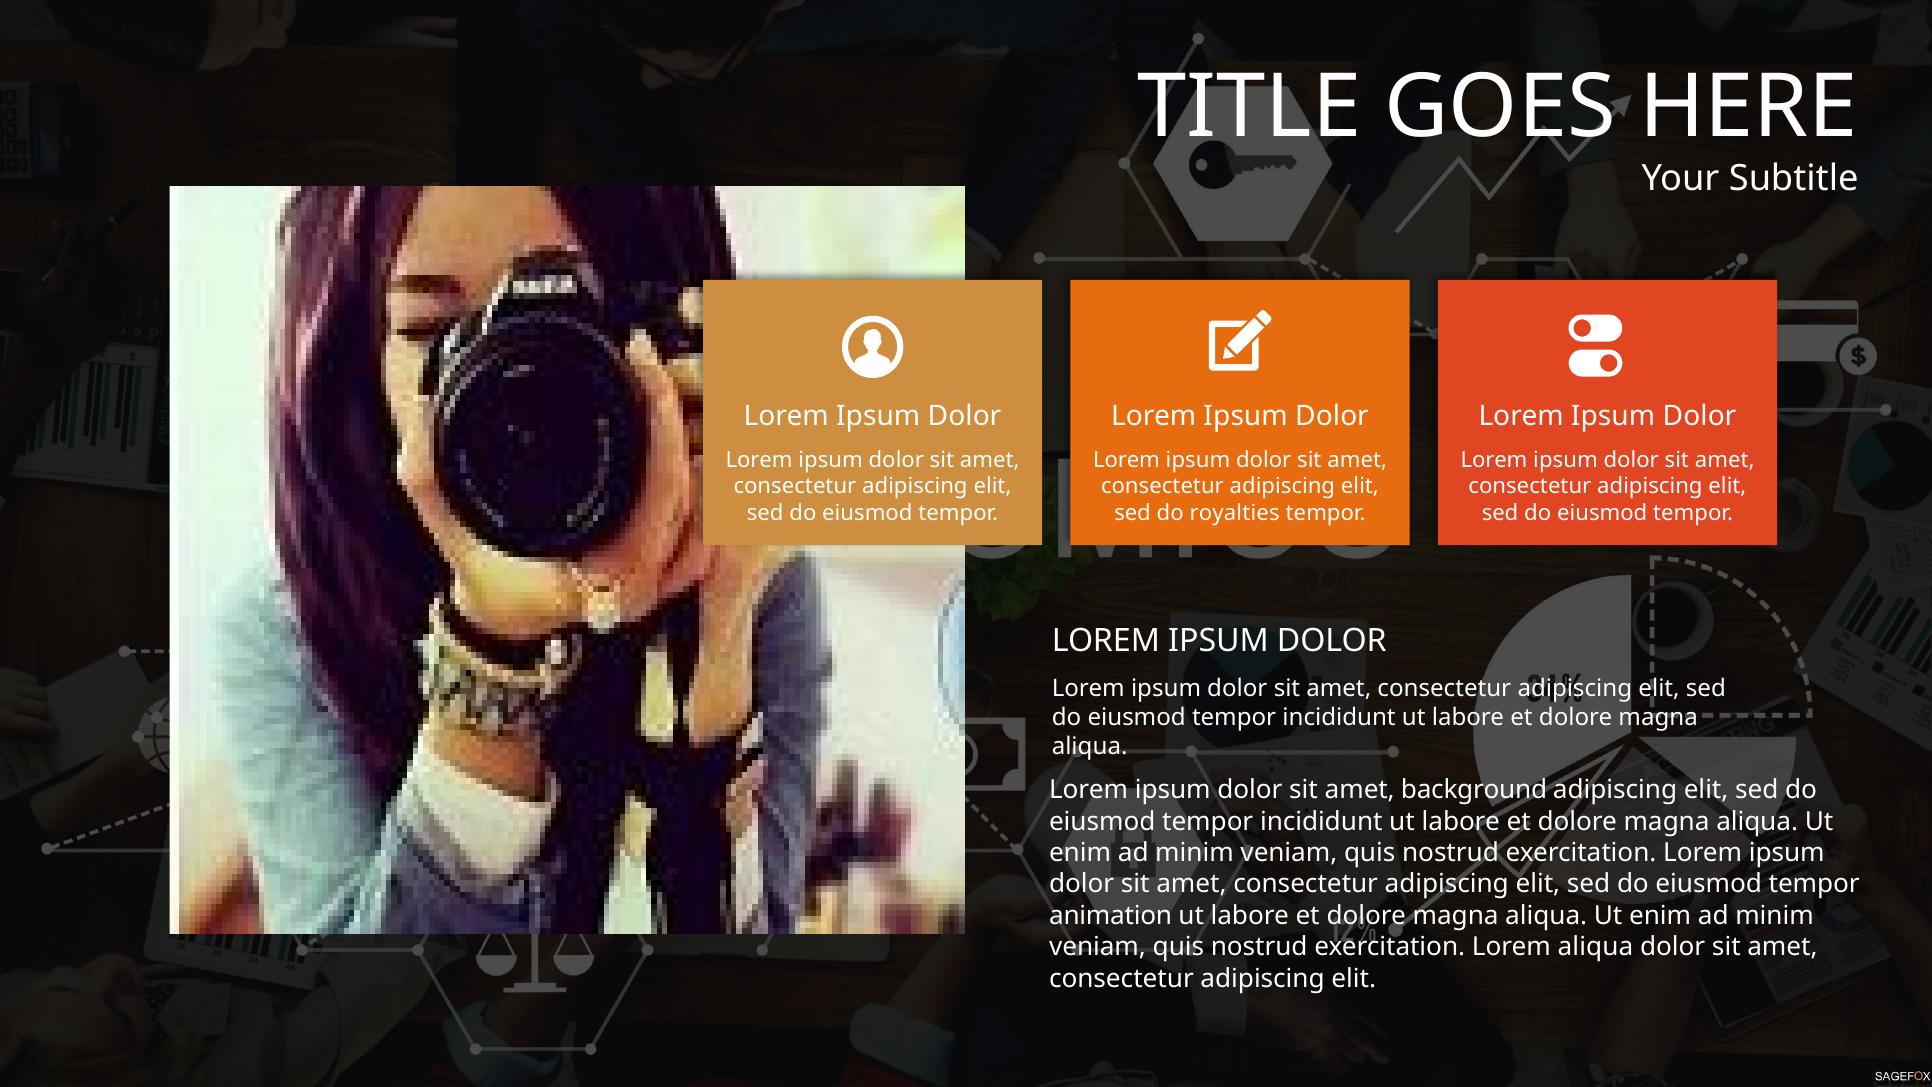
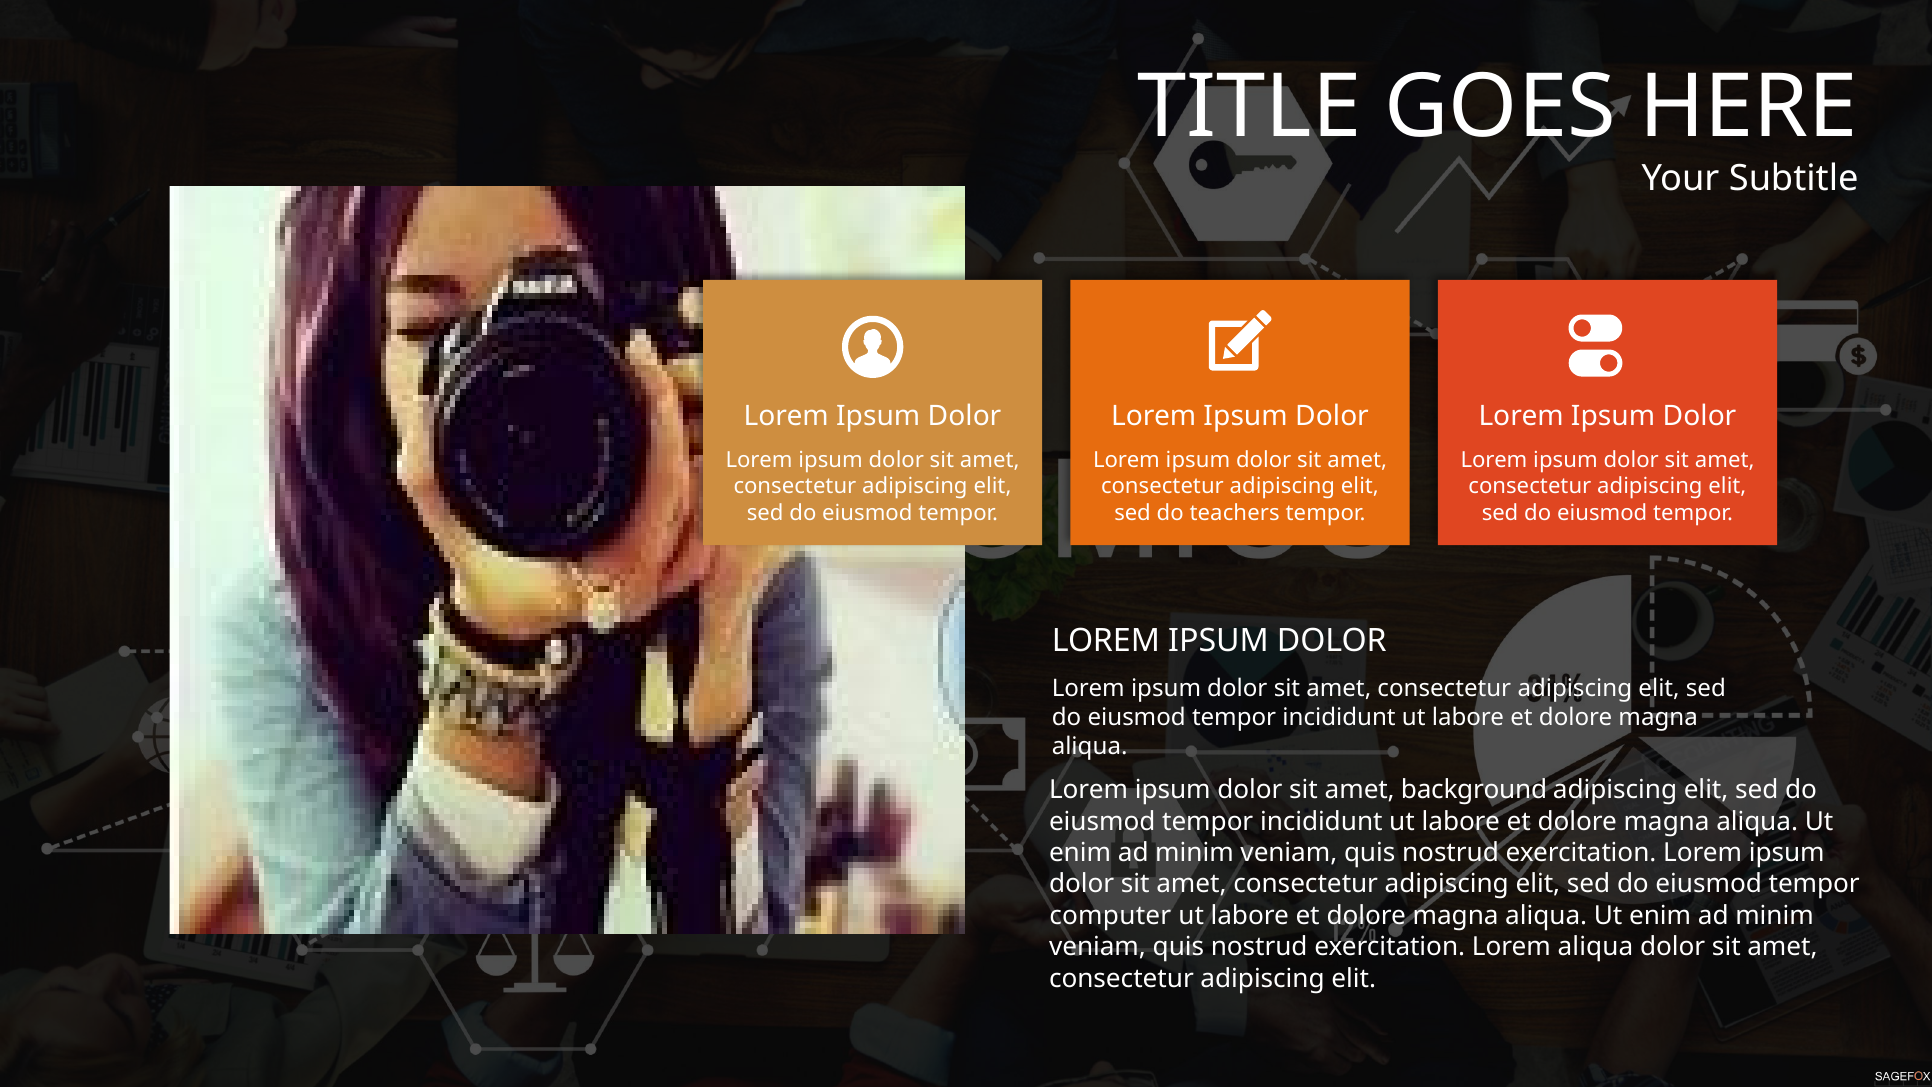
royalties: royalties -> teachers
animation: animation -> computer
